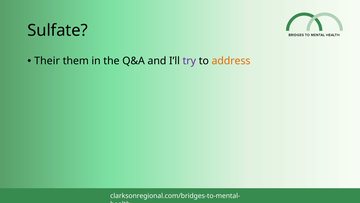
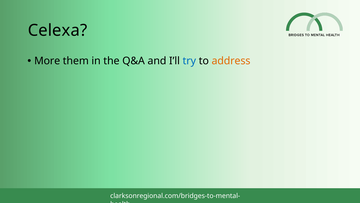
Sulfate: Sulfate -> Celexa
Their: Their -> More
try colour: purple -> blue
